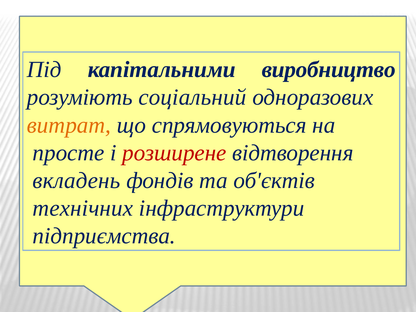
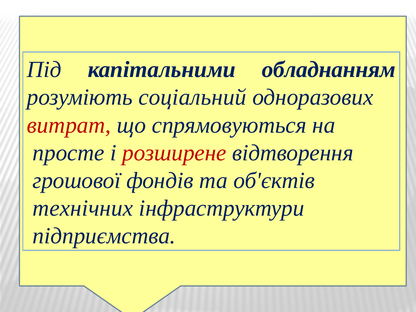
виробництво: виробництво -> обладнанням
витрат colour: orange -> red
вкладень: вкладень -> грошової
